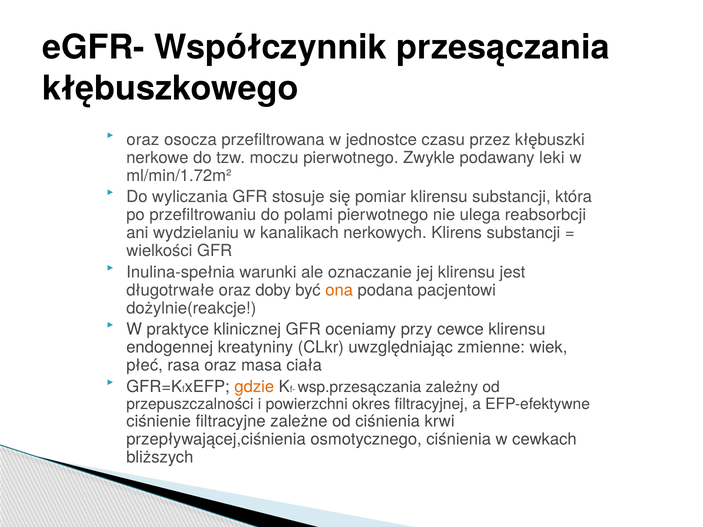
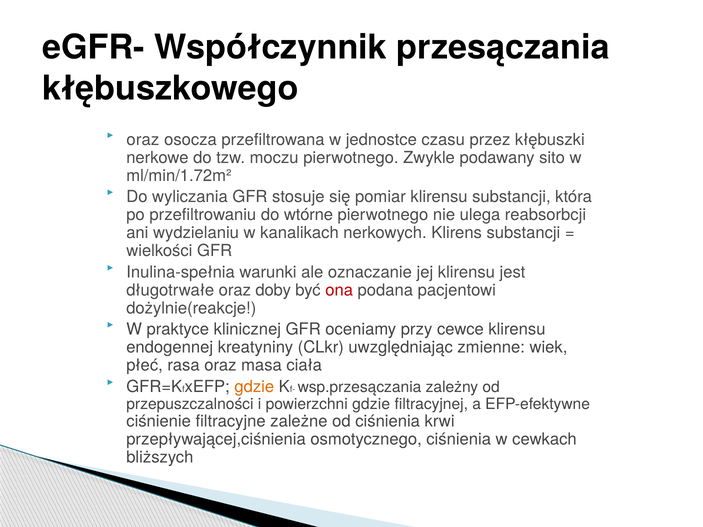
leki: leki -> sito
polami: polami -> wtórne
ona colour: orange -> red
powierzchni okres: okres -> gdzie
